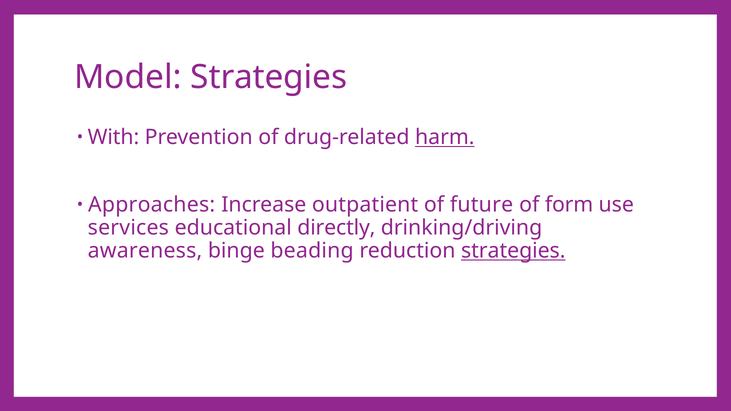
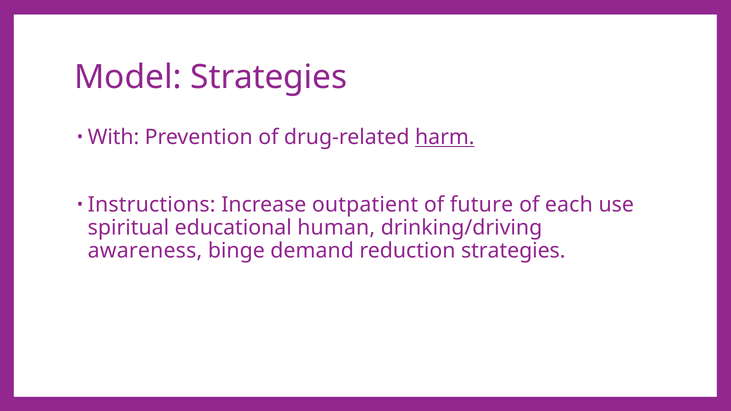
Approaches: Approaches -> Instructions
form: form -> each
services: services -> spiritual
directly: directly -> human
beading: beading -> demand
strategies at (513, 251) underline: present -> none
